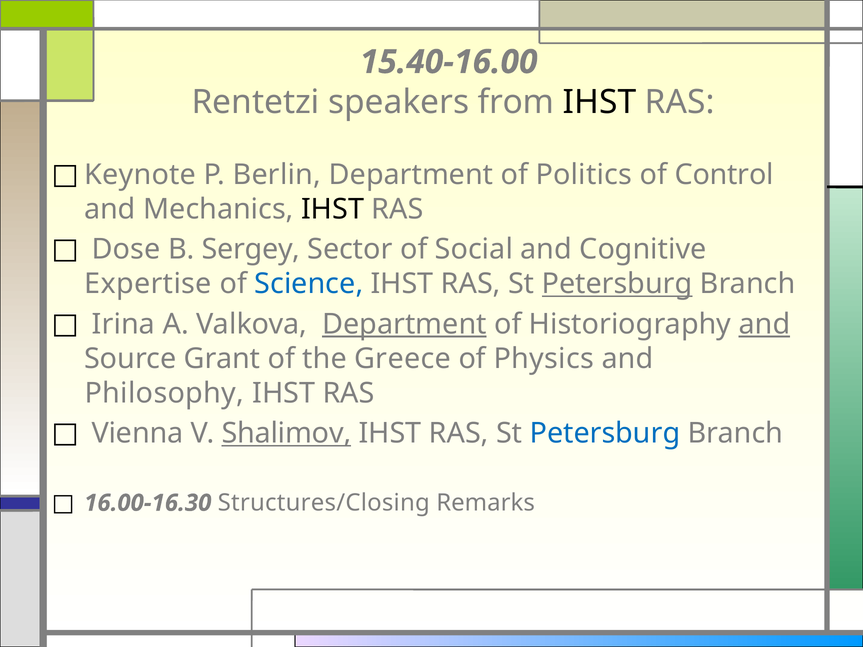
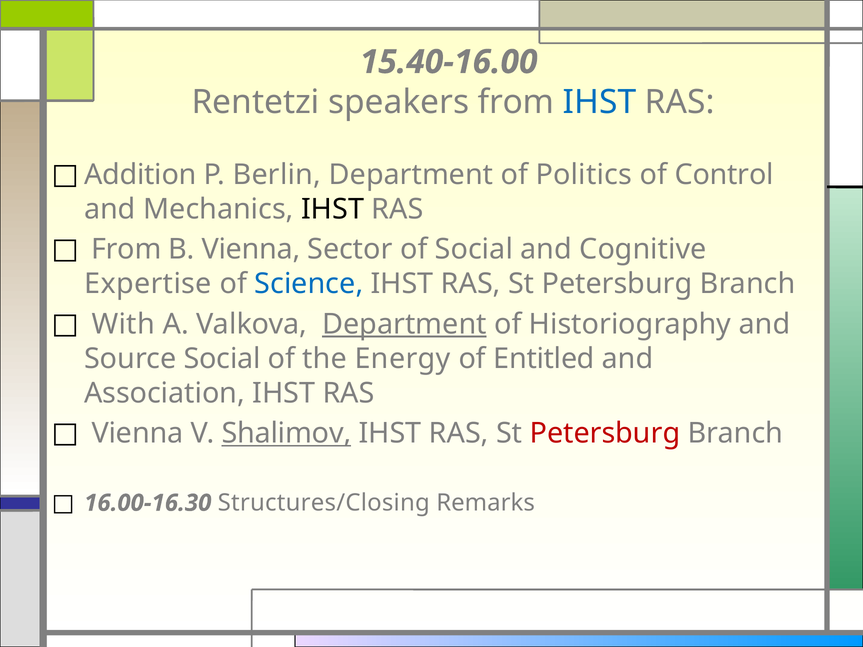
IHST at (600, 102) colour: black -> blue
Keynote: Keynote -> Addition
Dose at (126, 249): Dose -> From
B Sergey: Sergey -> Vienna
Petersburg at (617, 284) underline: present -> none
Irina: Irina -> With
and at (764, 324) underline: present -> none
Source Grant: Grant -> Social
Greece: Greece -> Energy
Physics: Physics -> Entitled
Philosophy: Philosophy -> Association
Petersburg at (605, 433) colour: blue -> red
